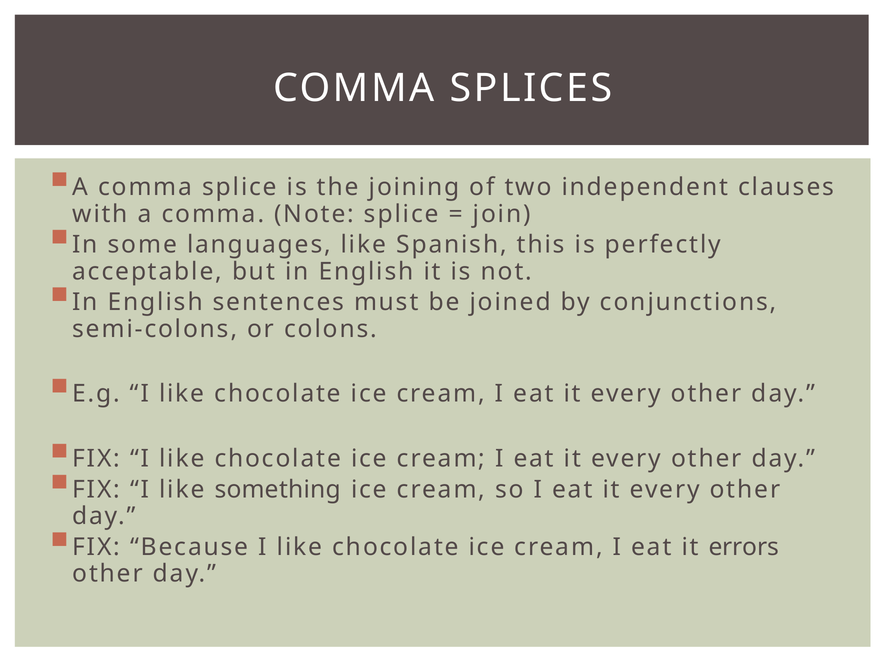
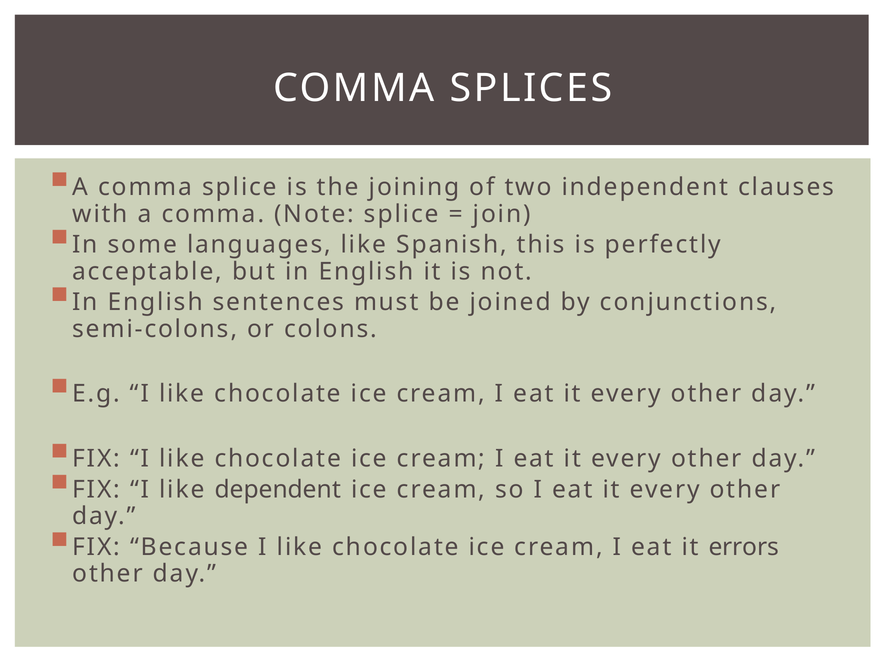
something: something -> dependent
